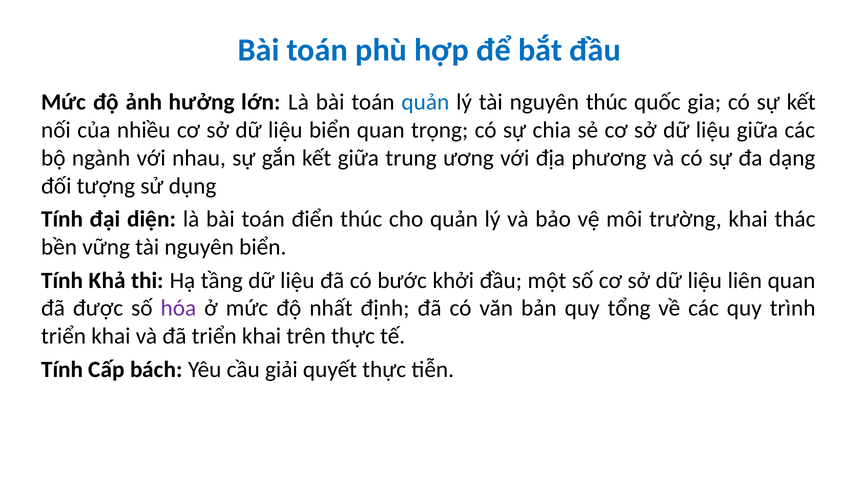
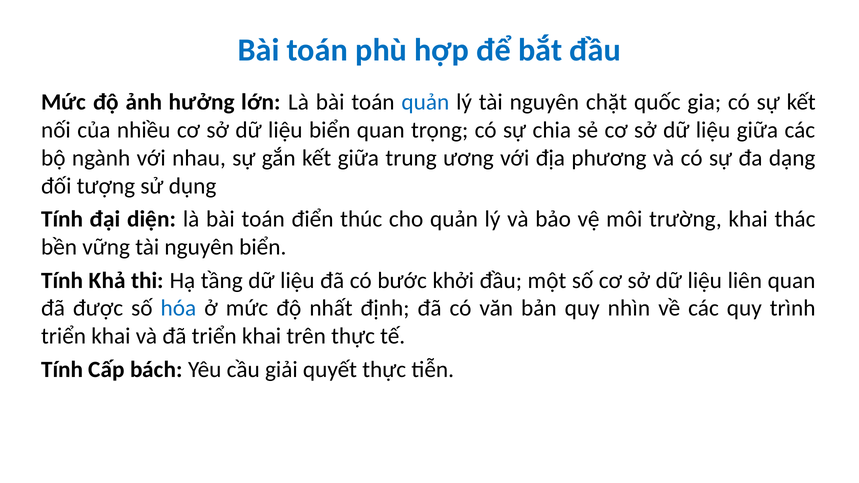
nguyên thúc: thúc -> chặt
hóa colour: purple -> blue
tổng: tổng -> nhìn
